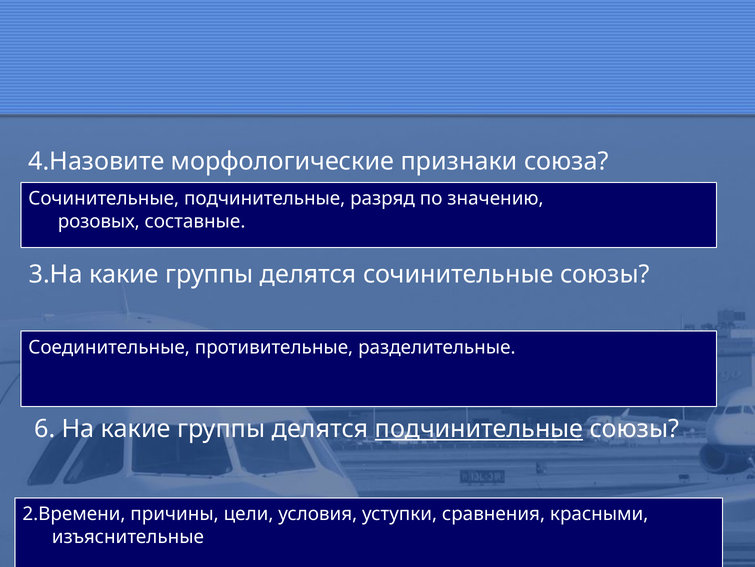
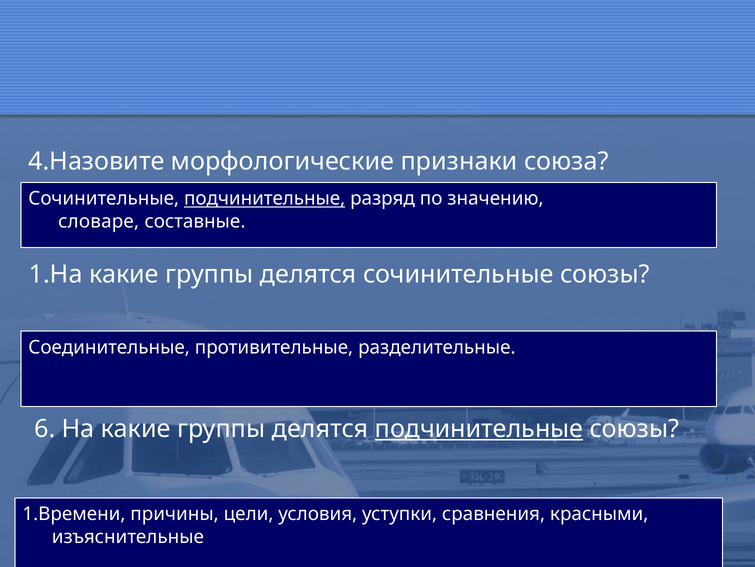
подчинительные at (265, 198) underline: none -> present
розовых: розовых -> словаре
3.На: 3.На -> 1.На
2.Времени: 2.Времени -> 1.Времени
